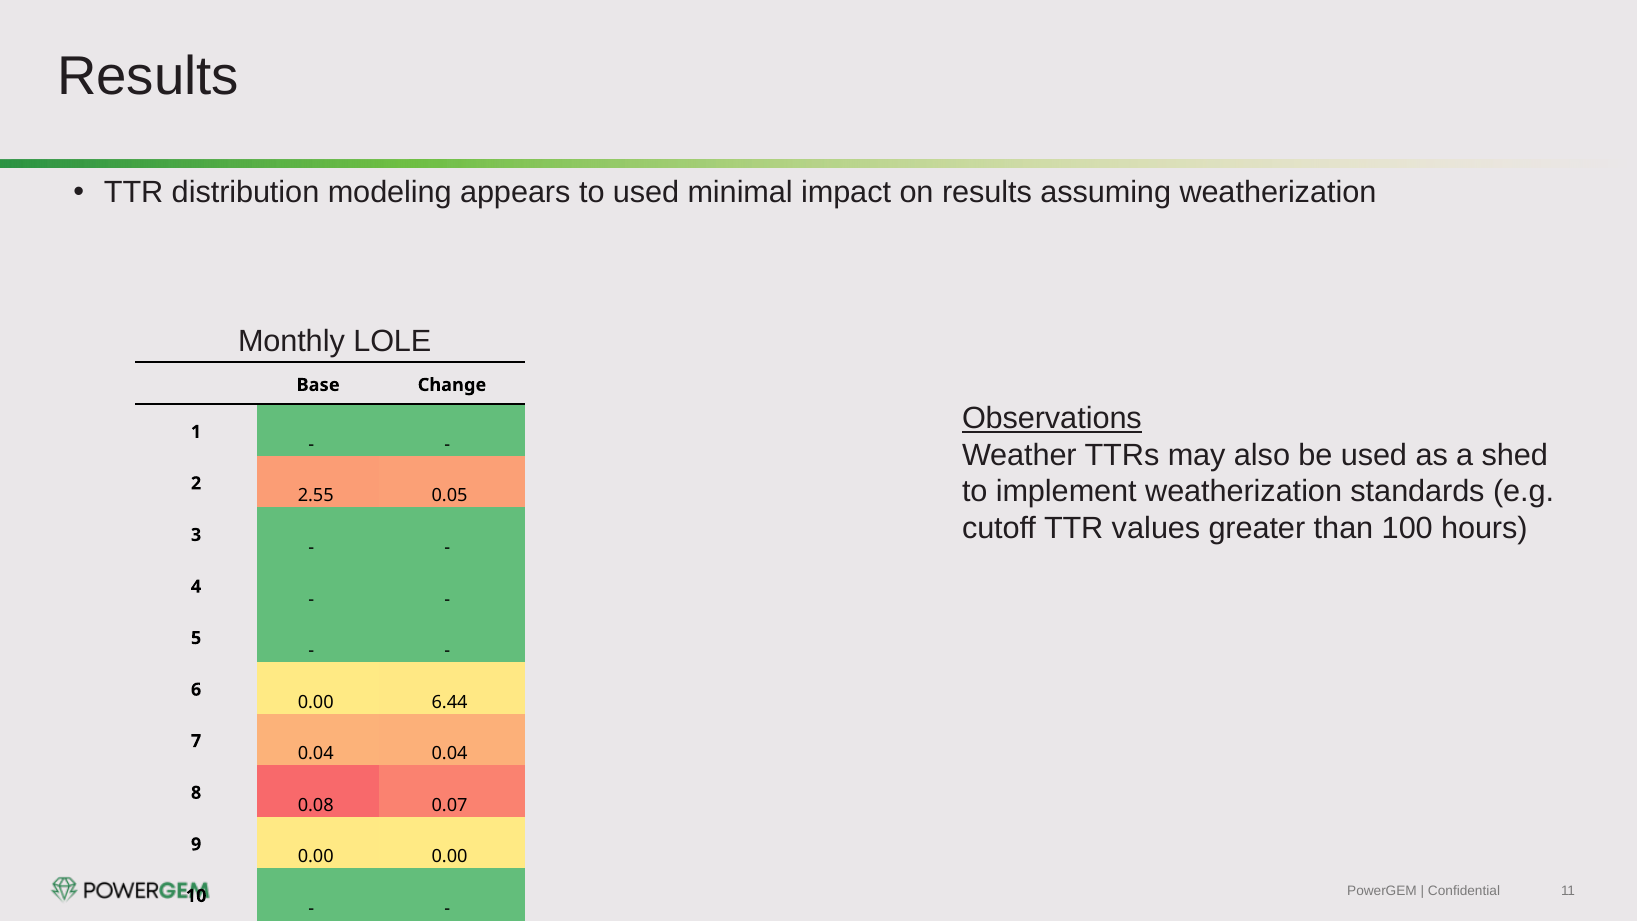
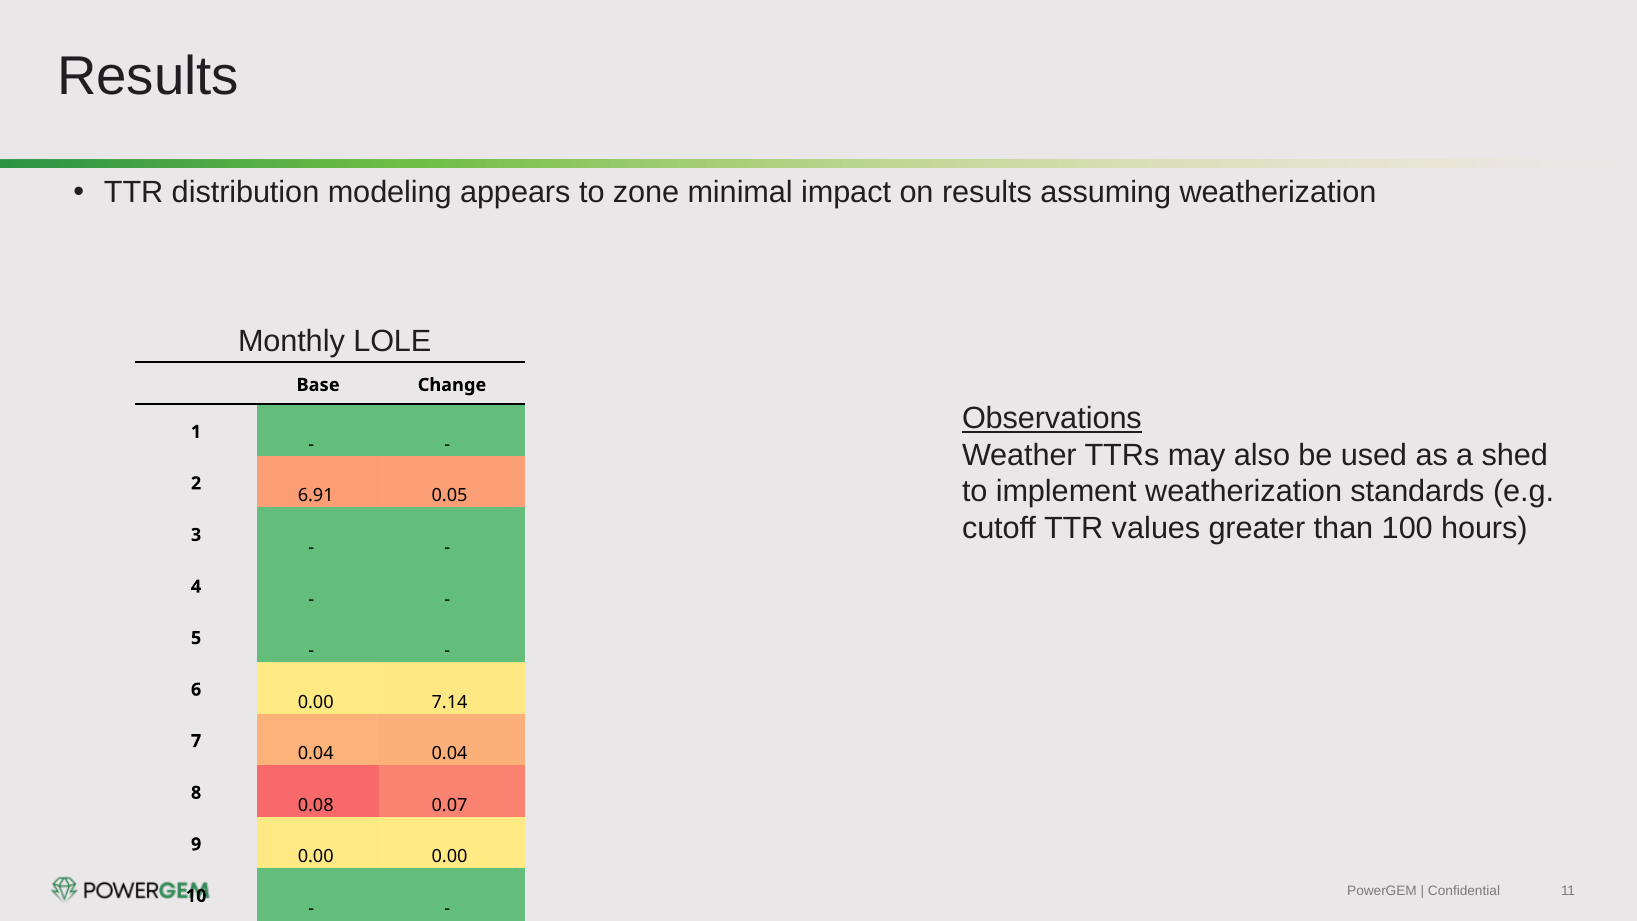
to used: used -> zone
2.55: 2.55 -> 6.91
6.44: 6.44 -> 7.14
